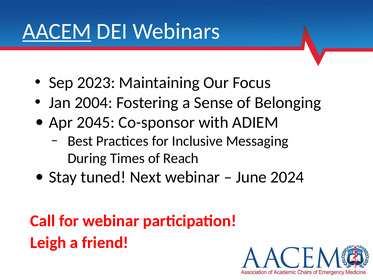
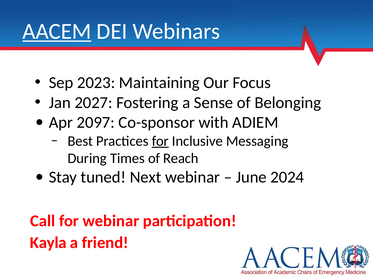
2004: 2004 -> 2027
2045: 2045 -> 2097
for at (160, 141) underline: none -> present
Leigh: Leigh -> Kayla
